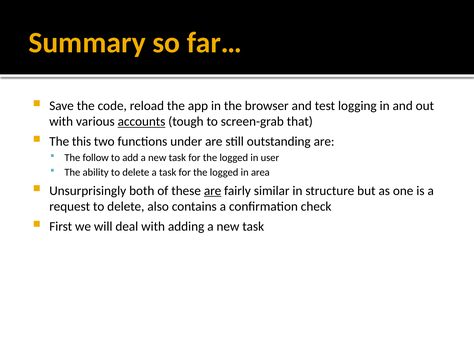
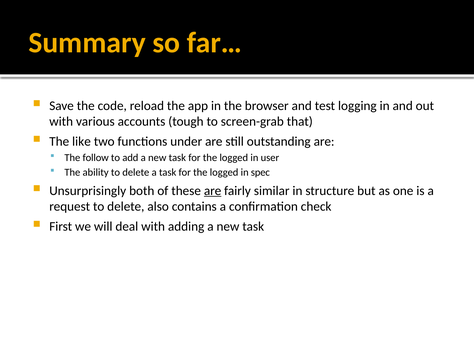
accounts underline: present -> none
this: this -> like
area: area -> spec
